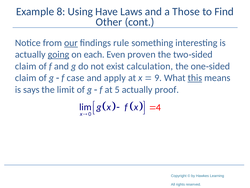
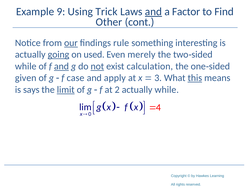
8: 8 -> 9
Have: Have -> Trick
and at (153, 12) underline: none -> present
Those: Those -> Factor
each: each -> used
proven: proven -> merely
claim at (26, 66): claim -> while
and at (61, 66) underline: none -> present
not underline: none -> present
claim at (26, 78): claim -> given
9: 9 -> 3
limit underline: none -> present
5: 5 -> 2
actually proof: proof -> while
